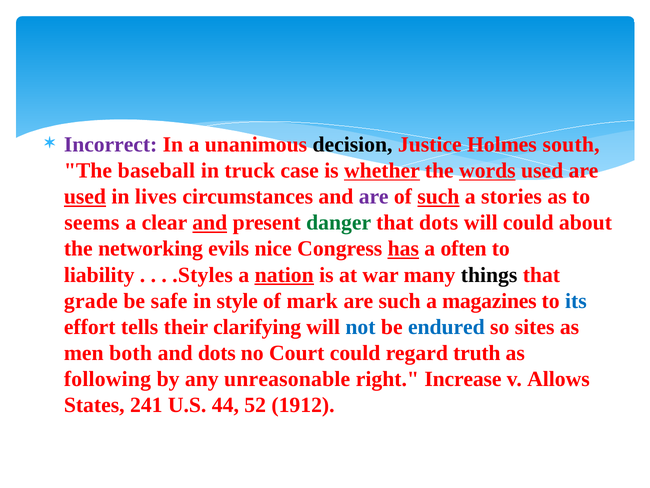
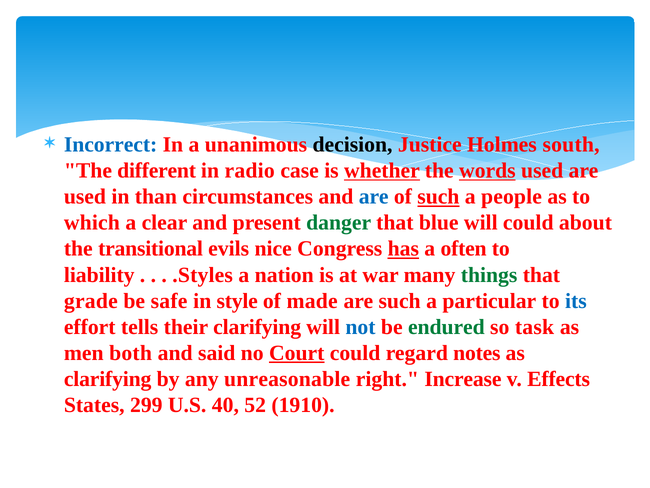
Incorrect colour: purple -> blue
baseball: baseball -> different
truck: truck -> radio
used at (85, 197) underline: present -> none
lives: lives -> than
are at (374, 197) colour: purple -> blue
stories: stories -> people
seems: seems -> which
and at (210, 223) underline: present -> none
that dots: dots -> blue
networking: networking -> transitional
nation underline: present -> none
things colour: black -> green
mark: mark -> made
magazines: magazines -> particular
endured colour: blue -> green
sites: sites -> task
and dots: dots -> said
Court underline: none -> present
truth: truth -> notes
following at (107, 379): following -> clarifying
Allows: Allows -> Effects
241: 241 -> 299
44: 44 -> 40
1912: 1912 -> 1910
